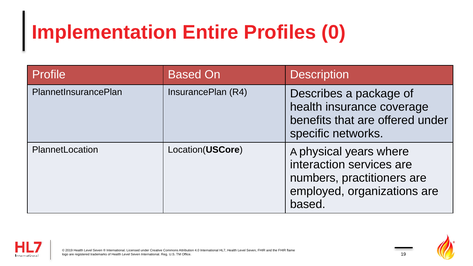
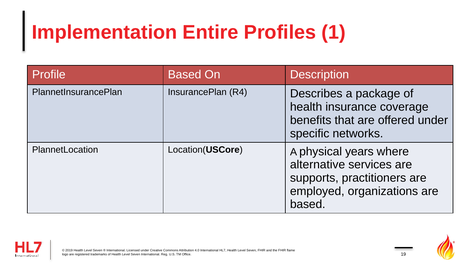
0: 0 -> 1
interaction: interaction -> alternative
numbers: numbers -> supports
